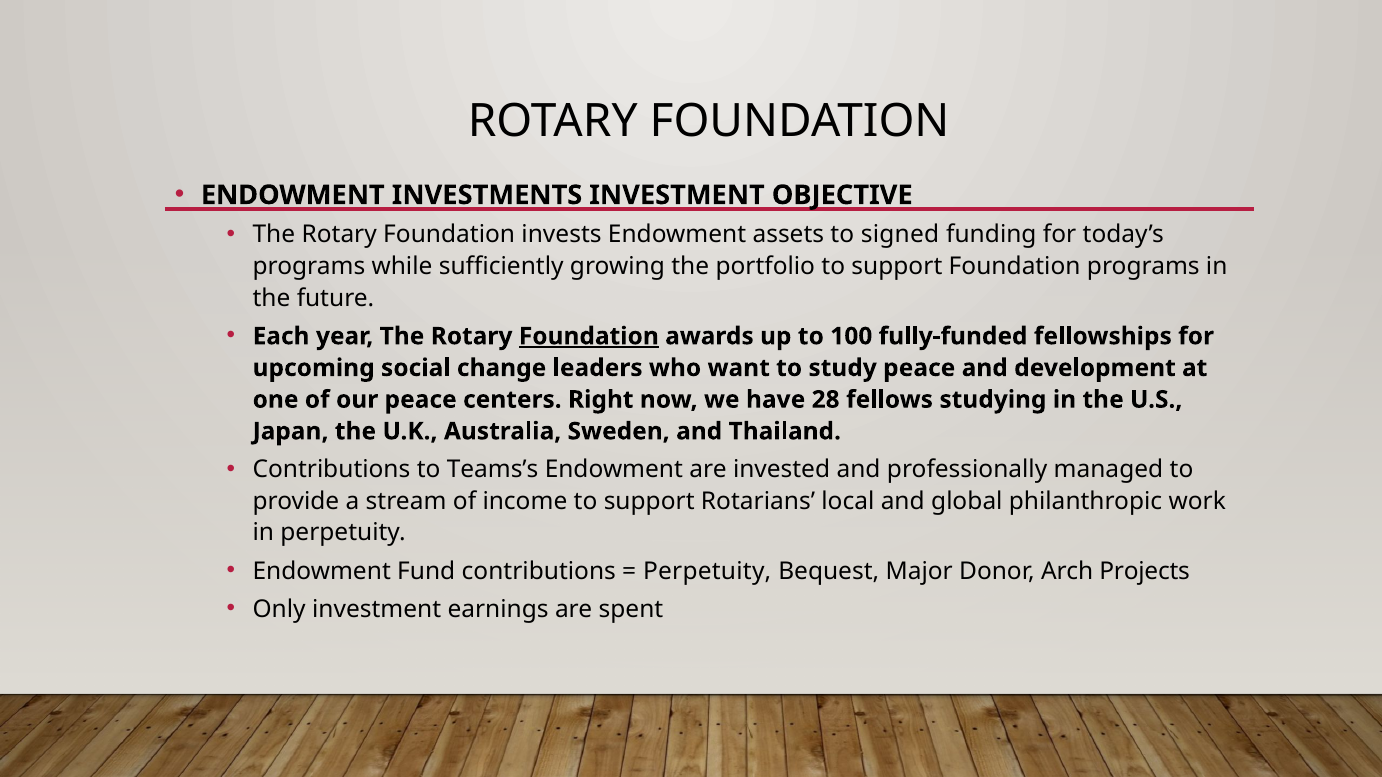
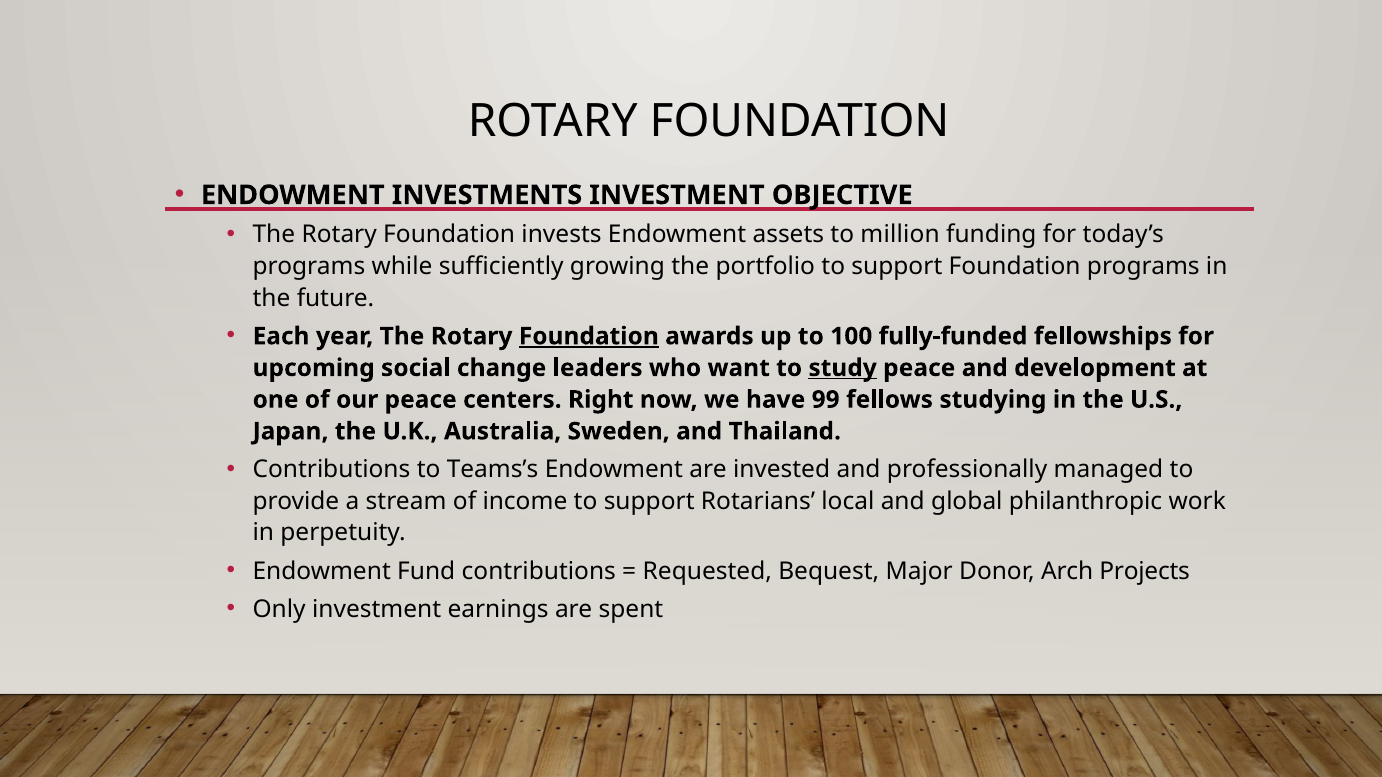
signed: signed -> million
study underline: none -> present
28: 28 -> 99
Perpetuity at (707, 571): Perpetuity -> Requested
